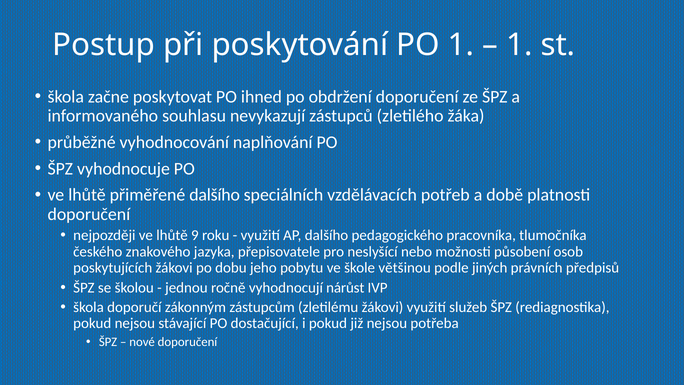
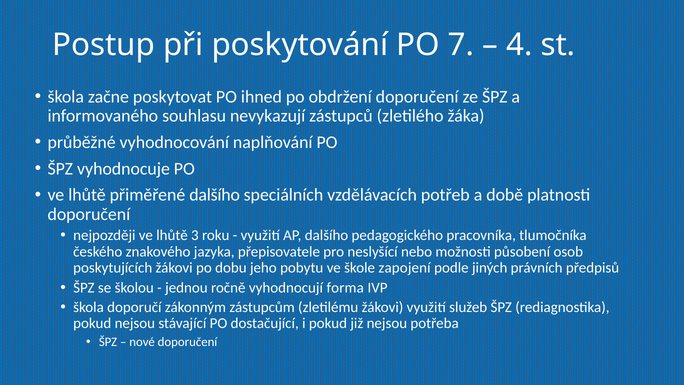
PO 1: 1 -> 7
1 at (519, 45): 1 -> 4
9: 9 -> 3
většinou: většinou -> zapojení
nárůst: nárůst -> forma
